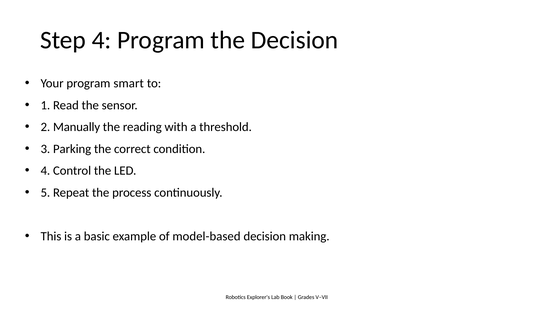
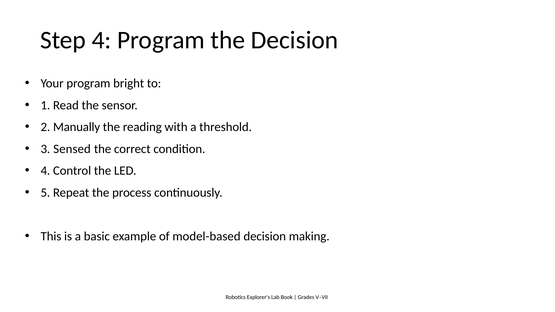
smart: smart -> bright
Parking: Parking -> Sensed
